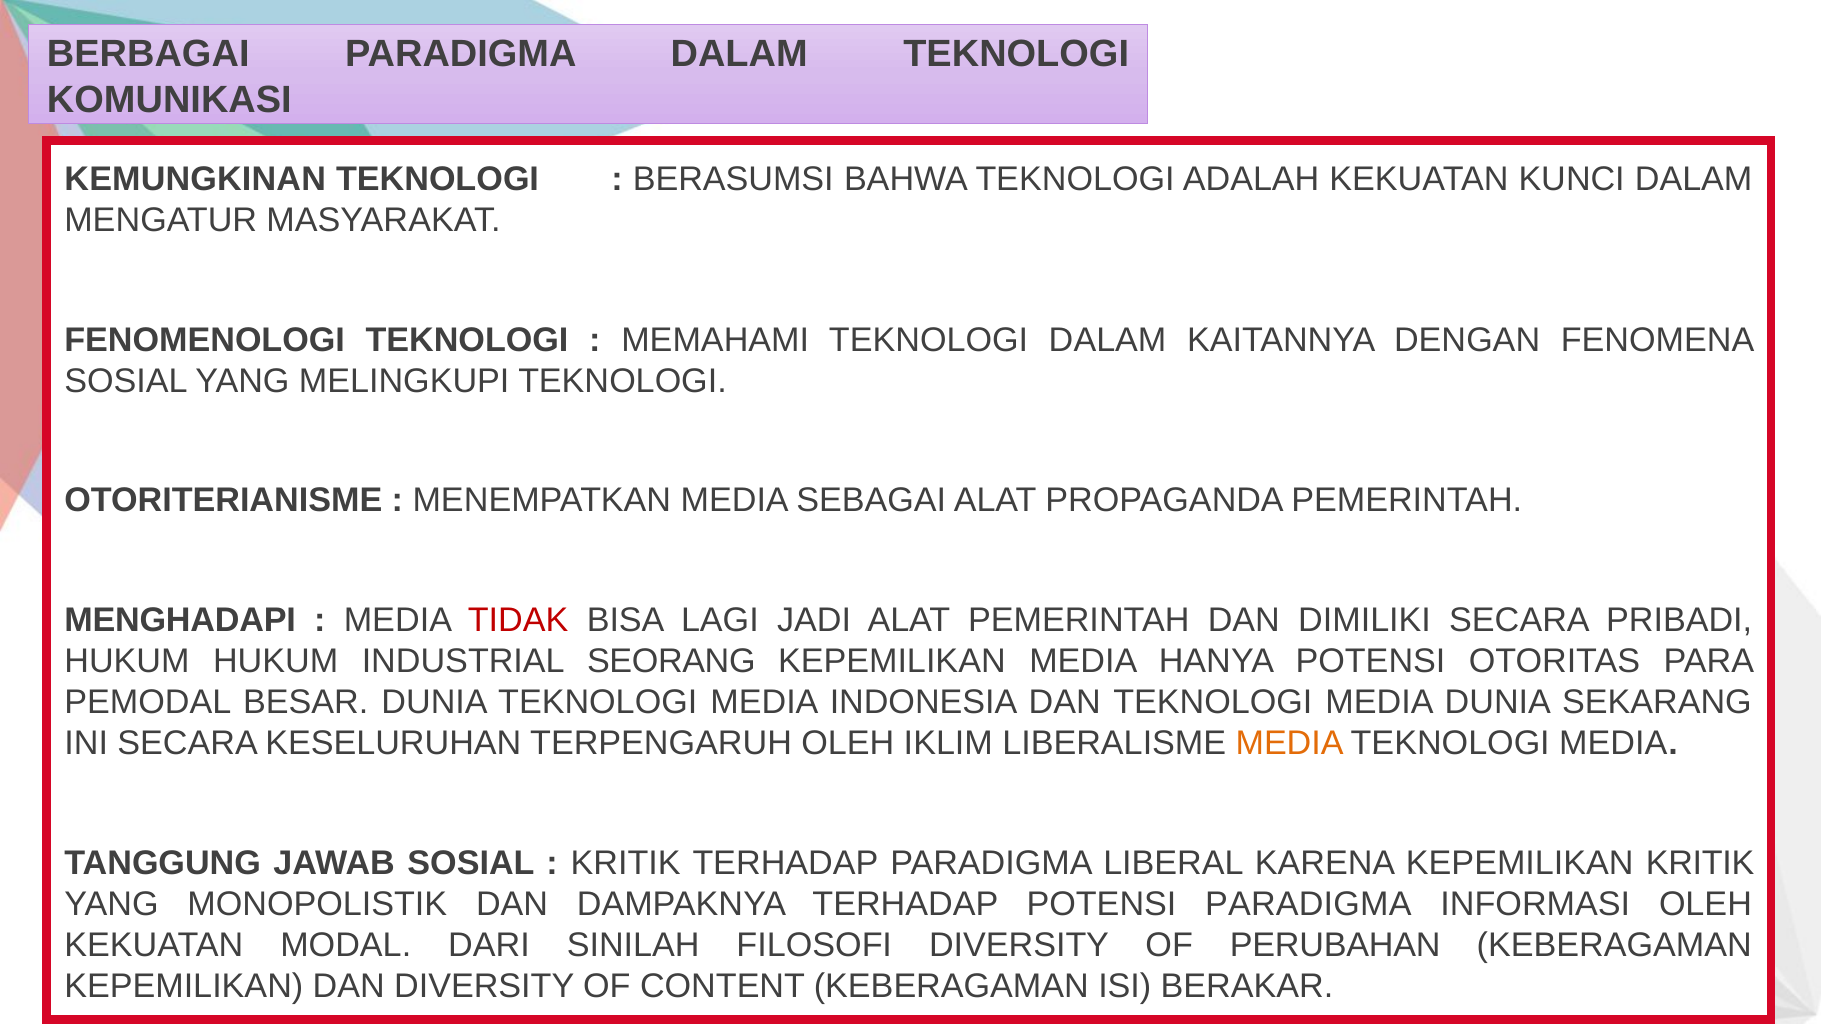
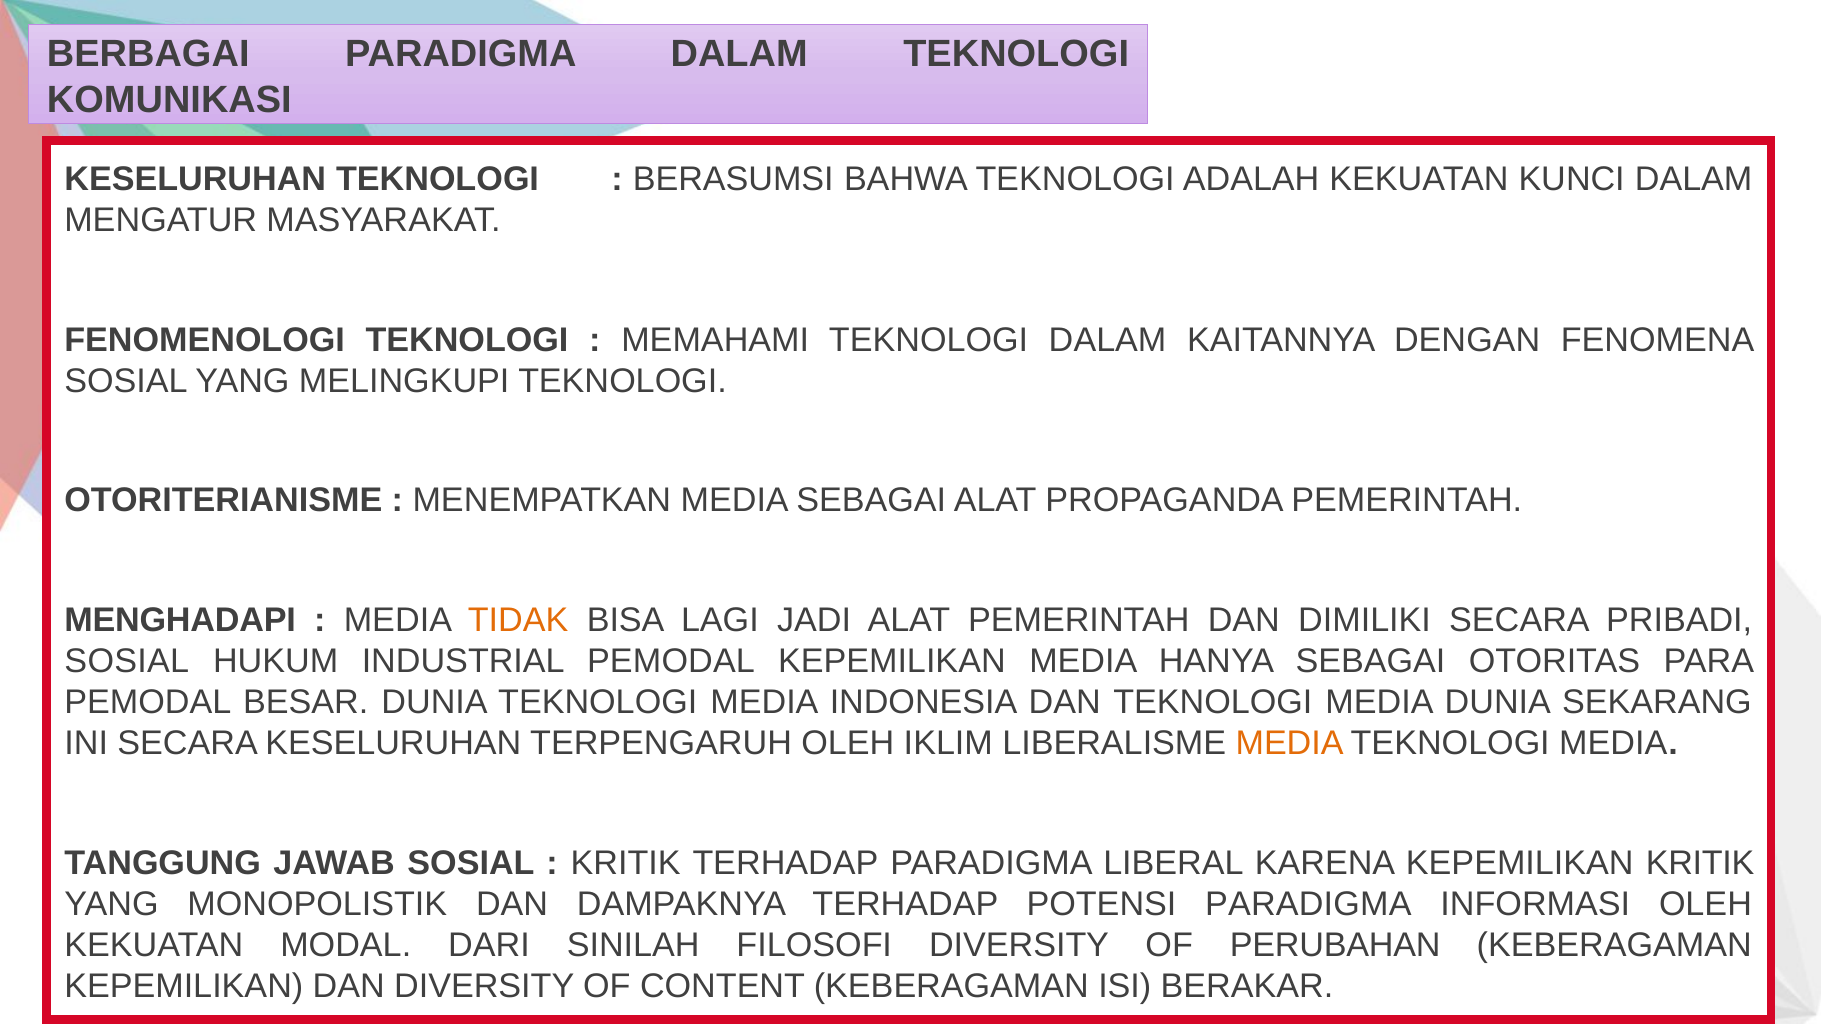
KEMUNGKINAN at (195, 179): KEMUNGKINAN -> KESELURUHAN
TIDAK colour: red -> orange
HUKUM at (127, 662): HUKUM -> SOSIAL
INDUSTRIAL SEORANG: SEORANG -> PEMODAL
HANYA POTENSI: POTENSI -> SEBAGAI
